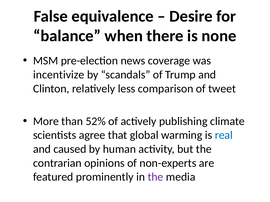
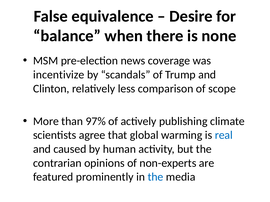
tweet: tweet -> scope
52%: 52% -> 97%
the at (155, 177) colour: purple -> blue
